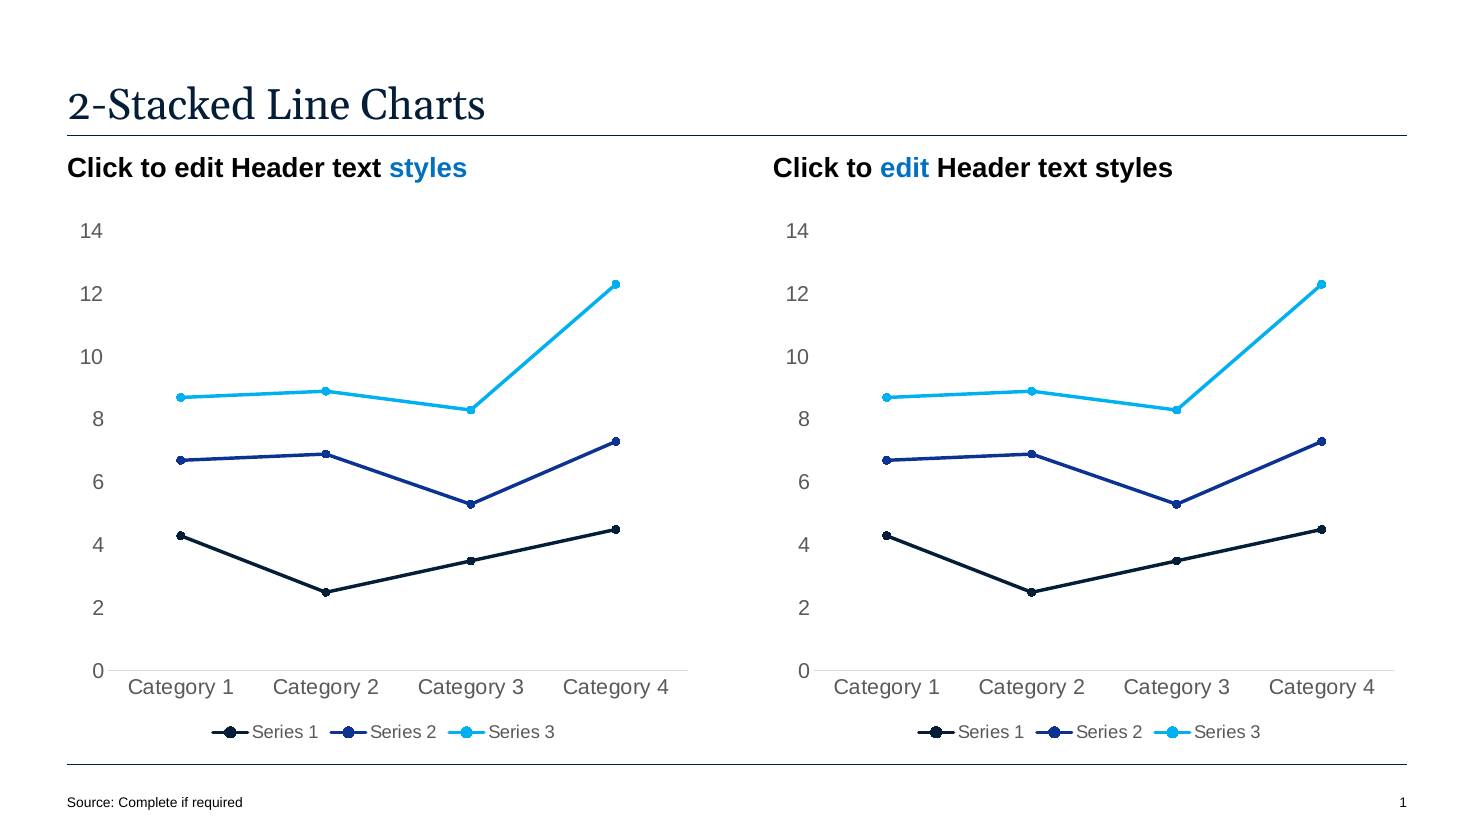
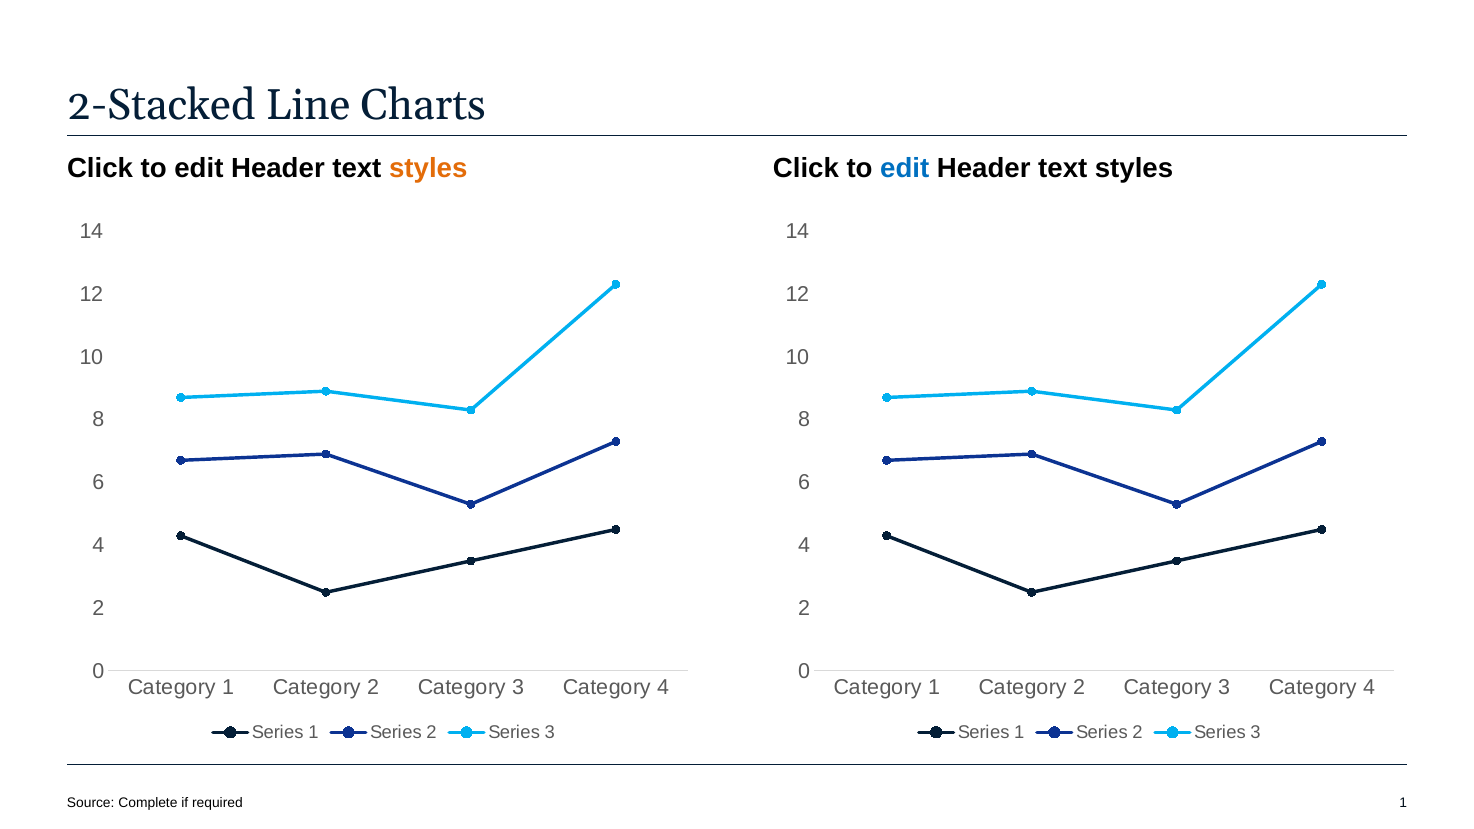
styles at (428, 168) colour: blue -> orange
